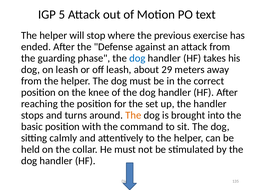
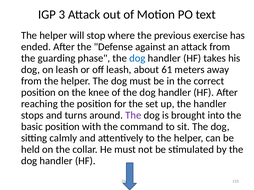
5: 5 -> 3
29: 29 -> 61
The at (133, 116) colour: orange -> purple
